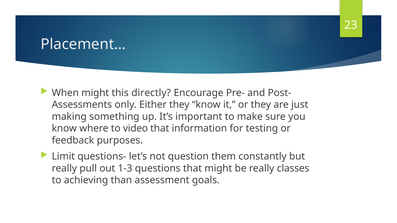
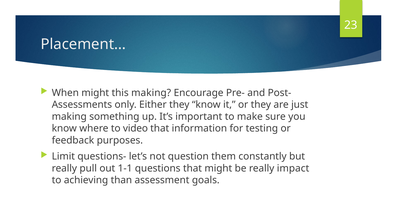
this directly: directly -> making
1-3: 1-3 -> 1-1
classes: classes -> impact
